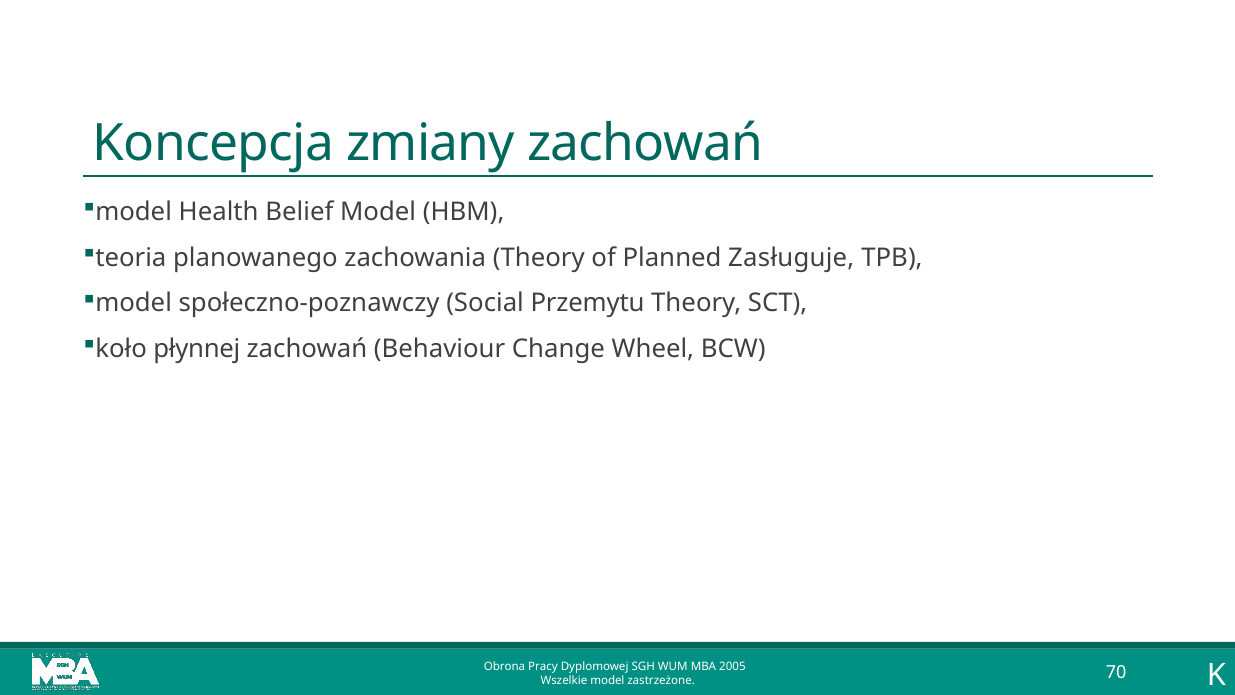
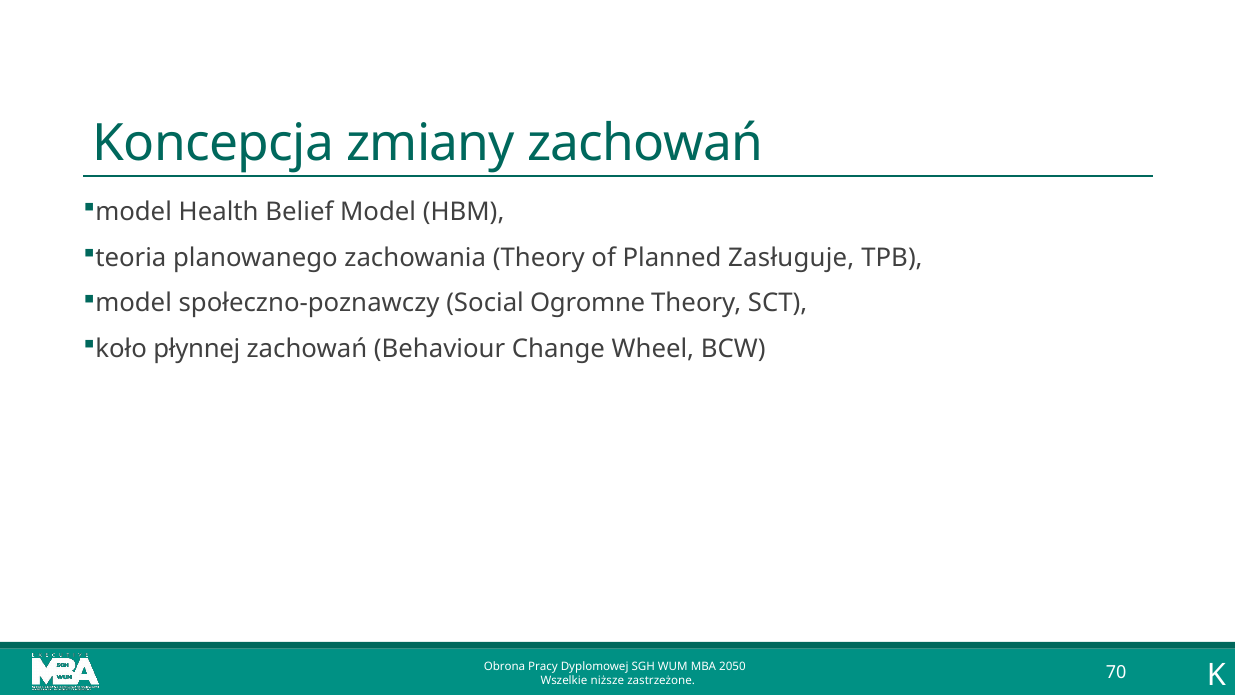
Przemytu: Przemytu -> Ogromne
2005: 2005 -> 2050
Wszelkie model: model -> niższe
